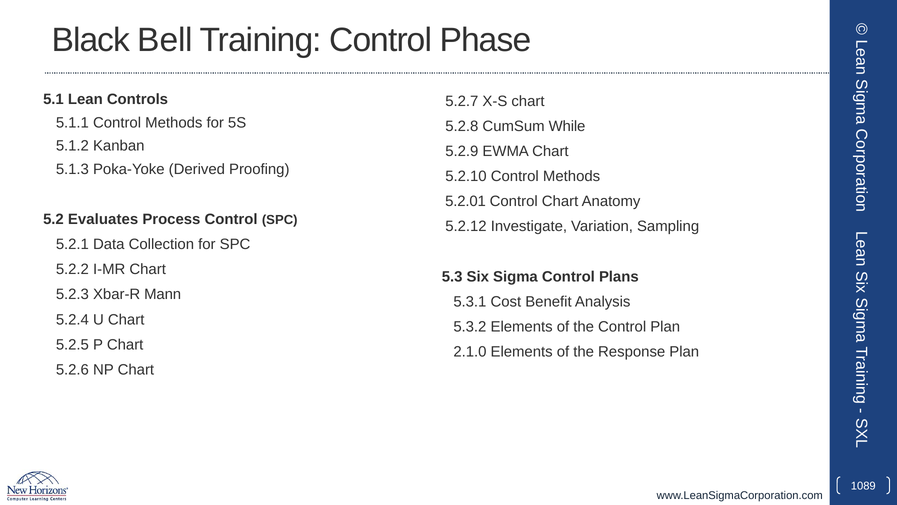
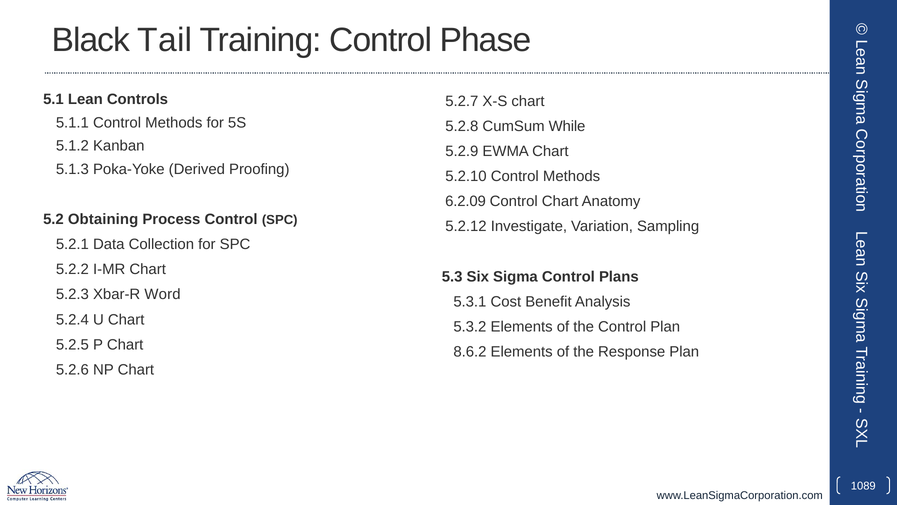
Bell: Bell -> Tail
5.2.01: 5.2.01 -> 6.2.09
Evaluates: Evaluates -> Obtaining
Mann: Mann -> Word
2.1.0: 2.1.0 -> 8.6.2
